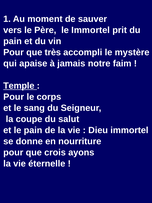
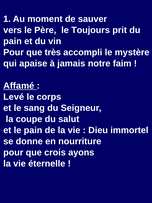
le Immortel: Immortel -> Toujours
Temple: Temple -> Affamé
Pour at (14, 97): Pour -> Levé
